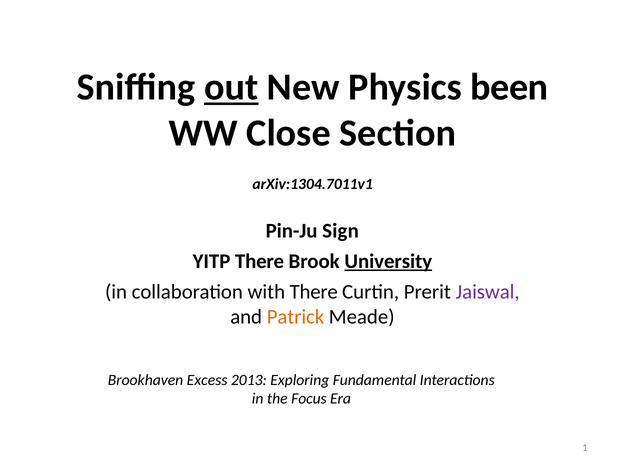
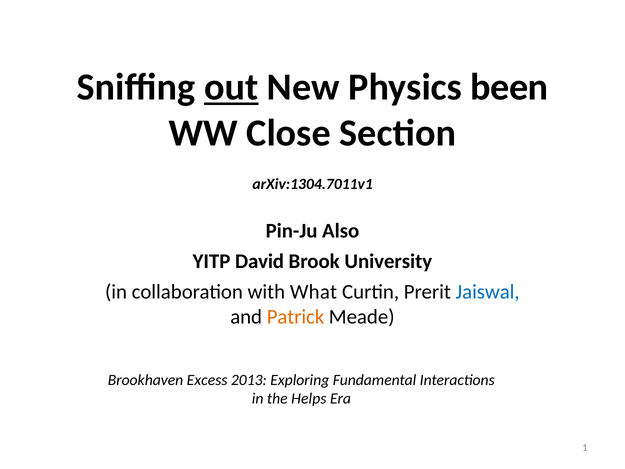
Sign: Sign -> Also
YITP There: There -> David
University underline: present -> none
with There: There -> What
Jaiswal colour: purple -> blue
Focus: Focus -> Helps
